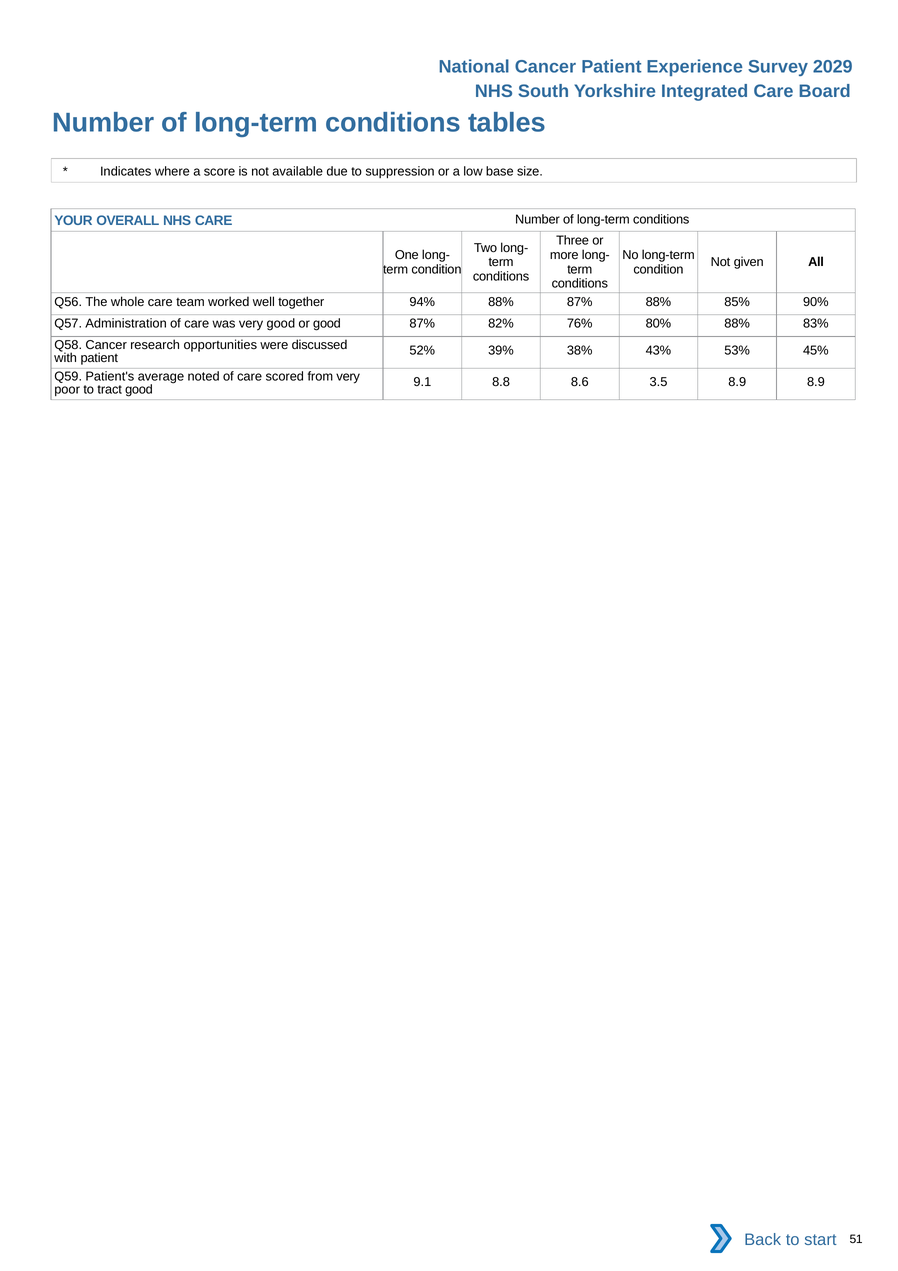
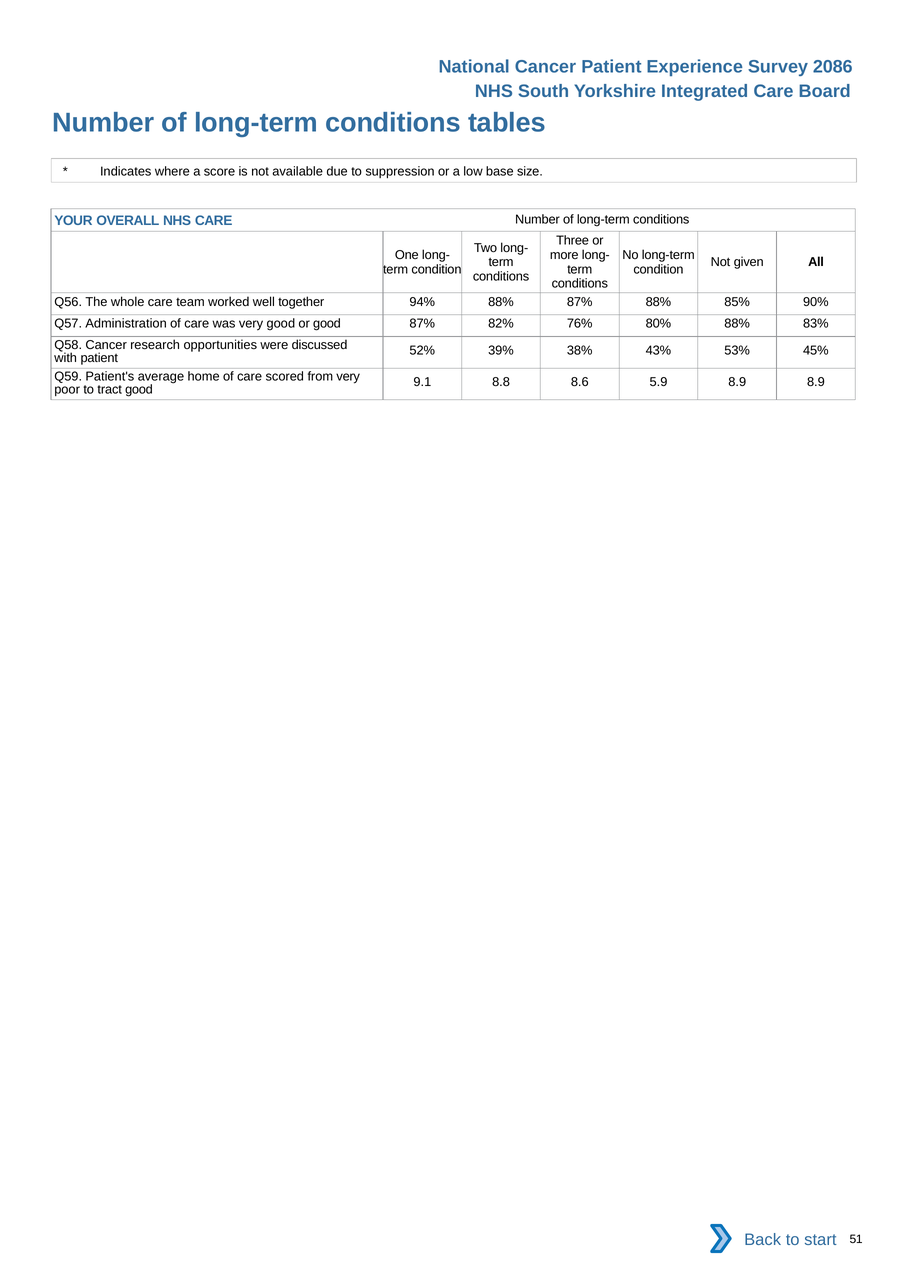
2029: 2029 -> 2086
noted: noted -> home
3.5: 3.5 -> 5.9
